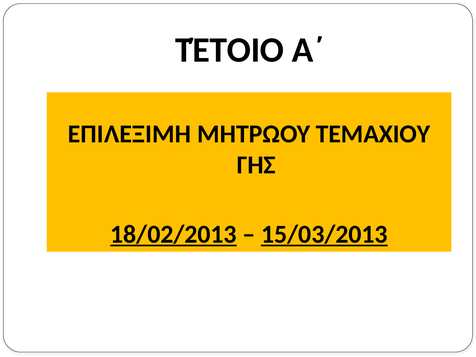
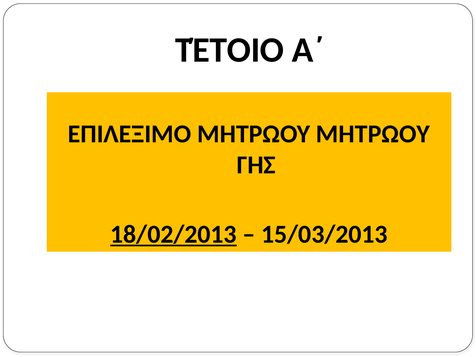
ΕΠΙΛΕΞΙΜΗ: ΕΠΙΛΕΞΙΜΗ -> ΕΠΙΛΕΞΙΜΟ
ΜΗΤΡΩΟΥ ΤΕΜΑΧΙΟΥ: ΤΕΜΑΧΙΟΥ -> ΜΗΤΡΩΟΥ
15/03/2013 underline: present -> none
